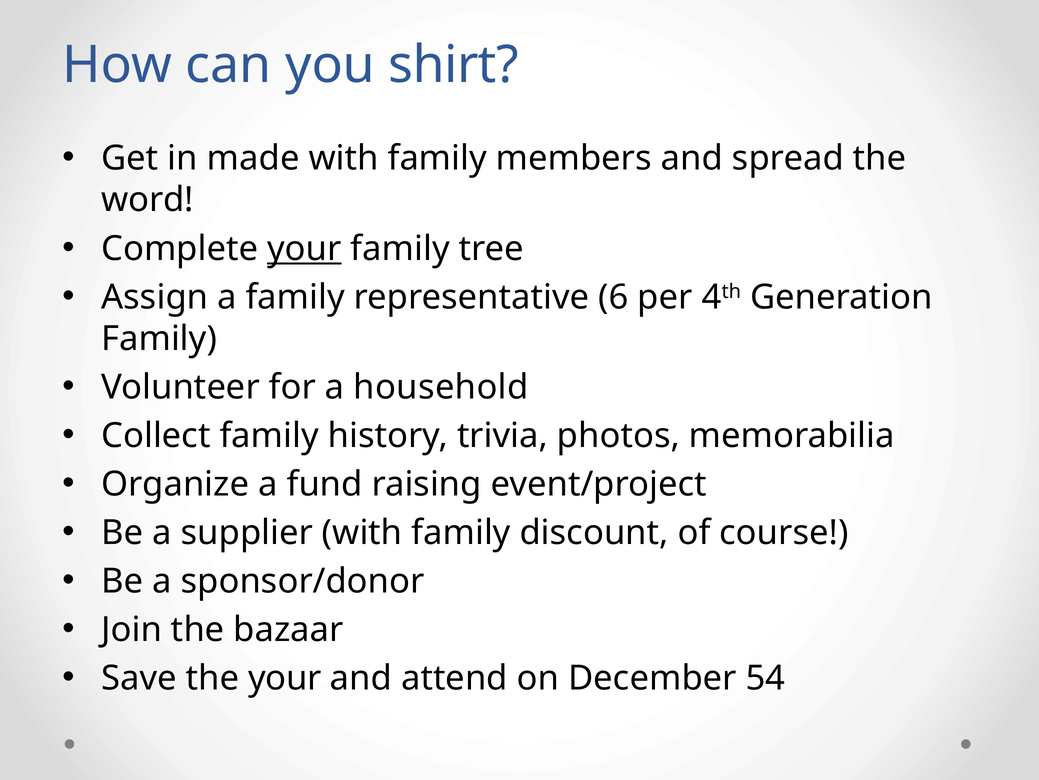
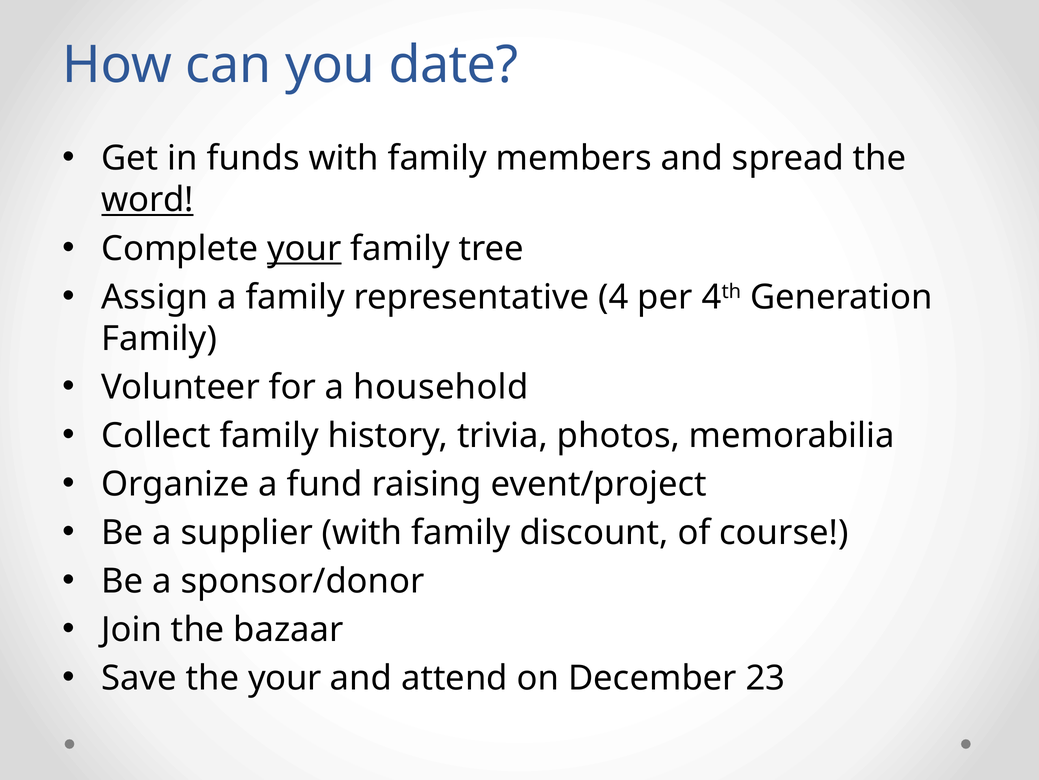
shirt: shirt -> date
made: made -> funds
word underline: none -> present
6: 6 -> 4
54: 54 -> 23
